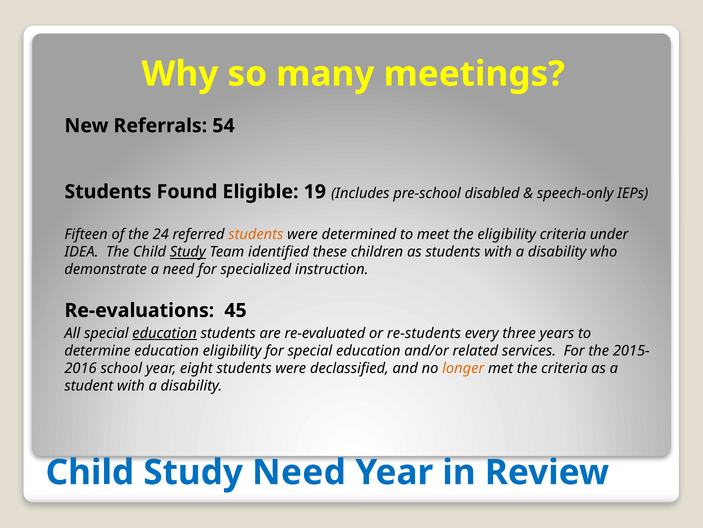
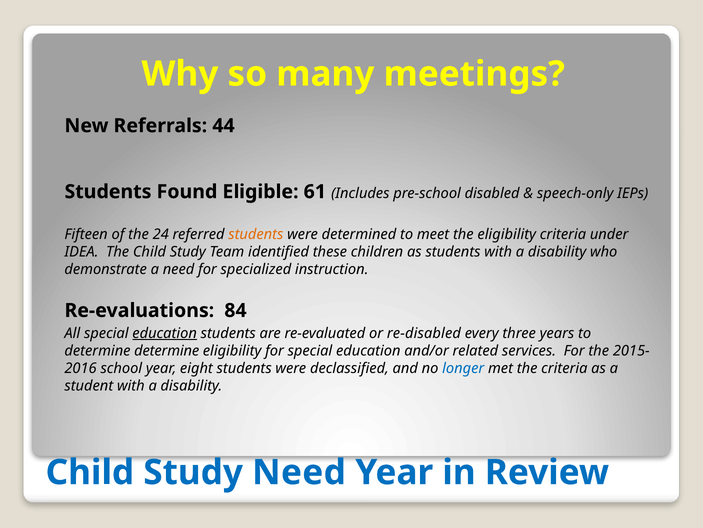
54: 54 -> 44
19: 19 -> 61
Study at (188, 252) underline: present -> none
45: 45 -> 84
re-students: re-students -> re-disabled
determine education: education -> determine
longer colour: orange -> blue
